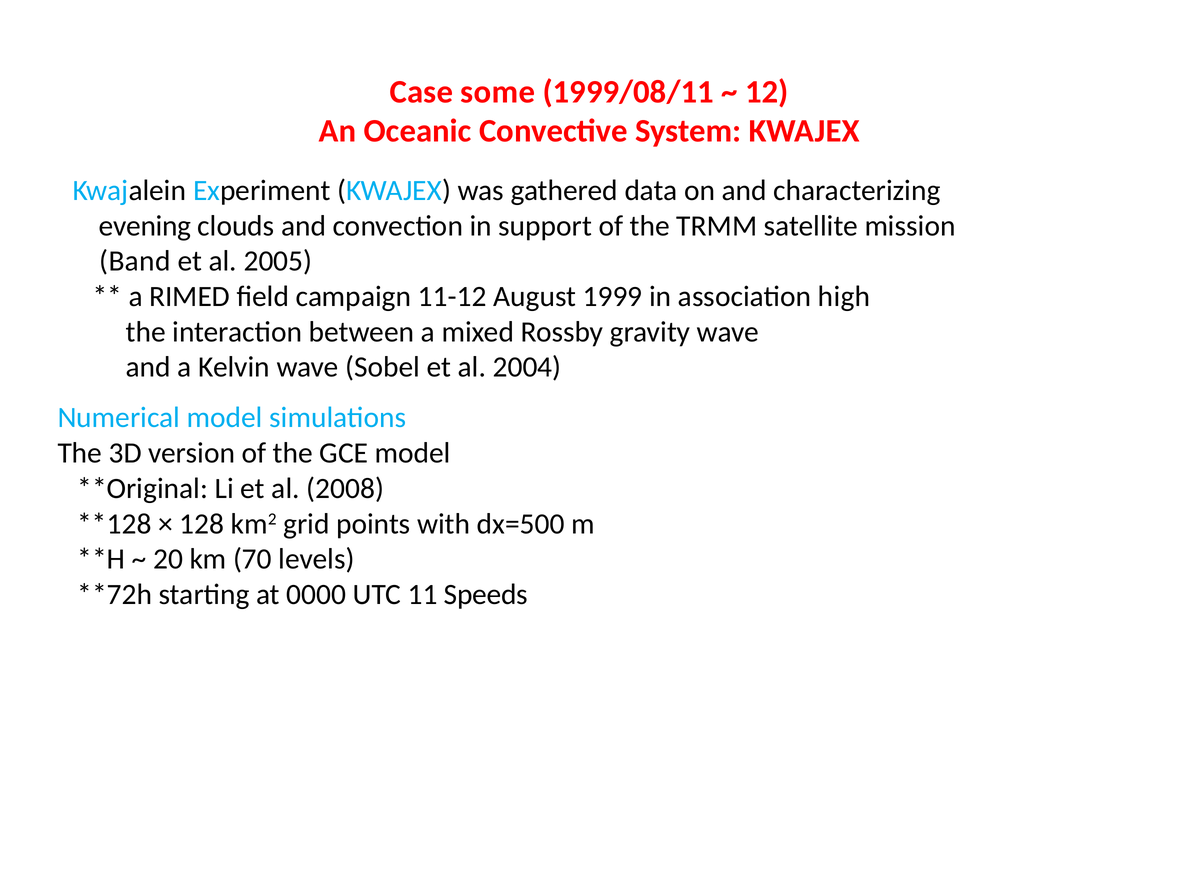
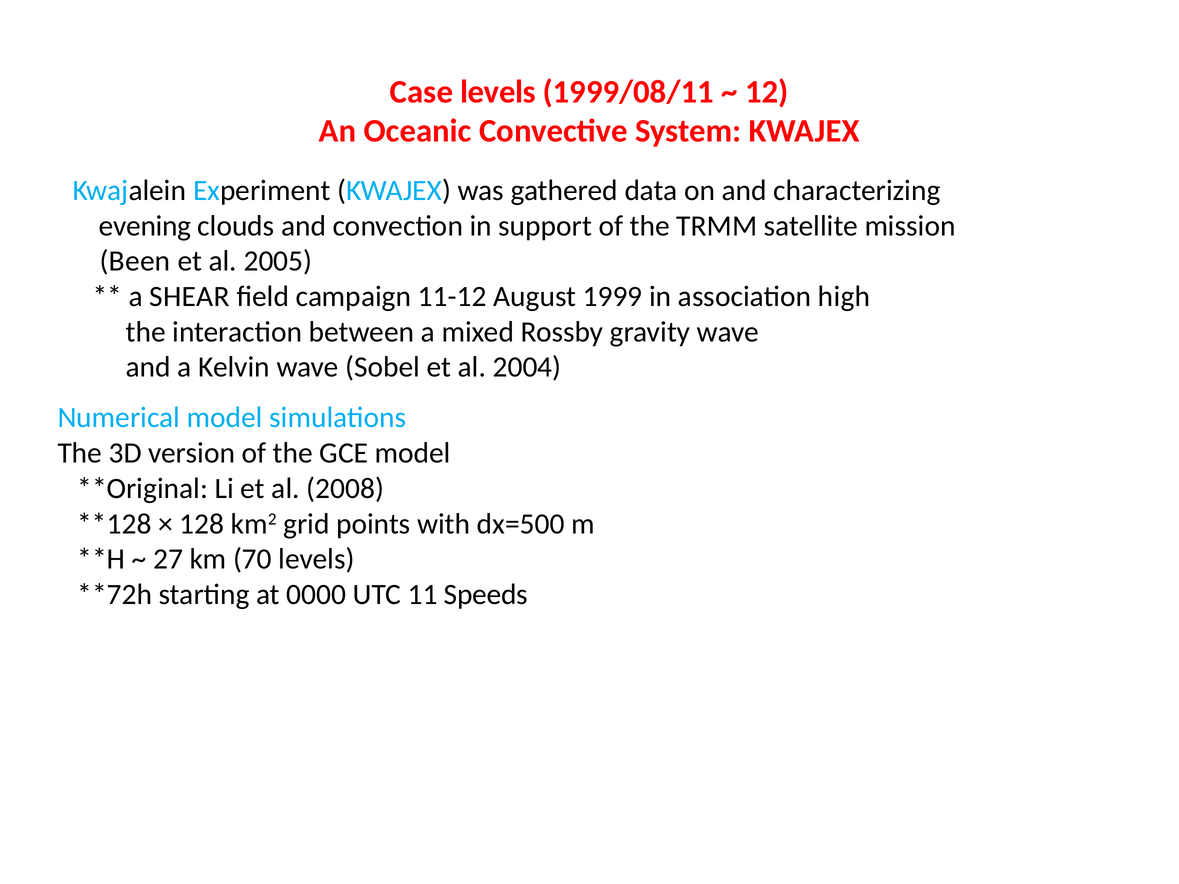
Case some: some -> levels
Band: Band -> Been
RIMED: RIMED -> SHEAR
20: 20 -> 27
